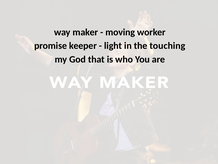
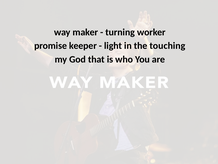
moving: moving -> turning
